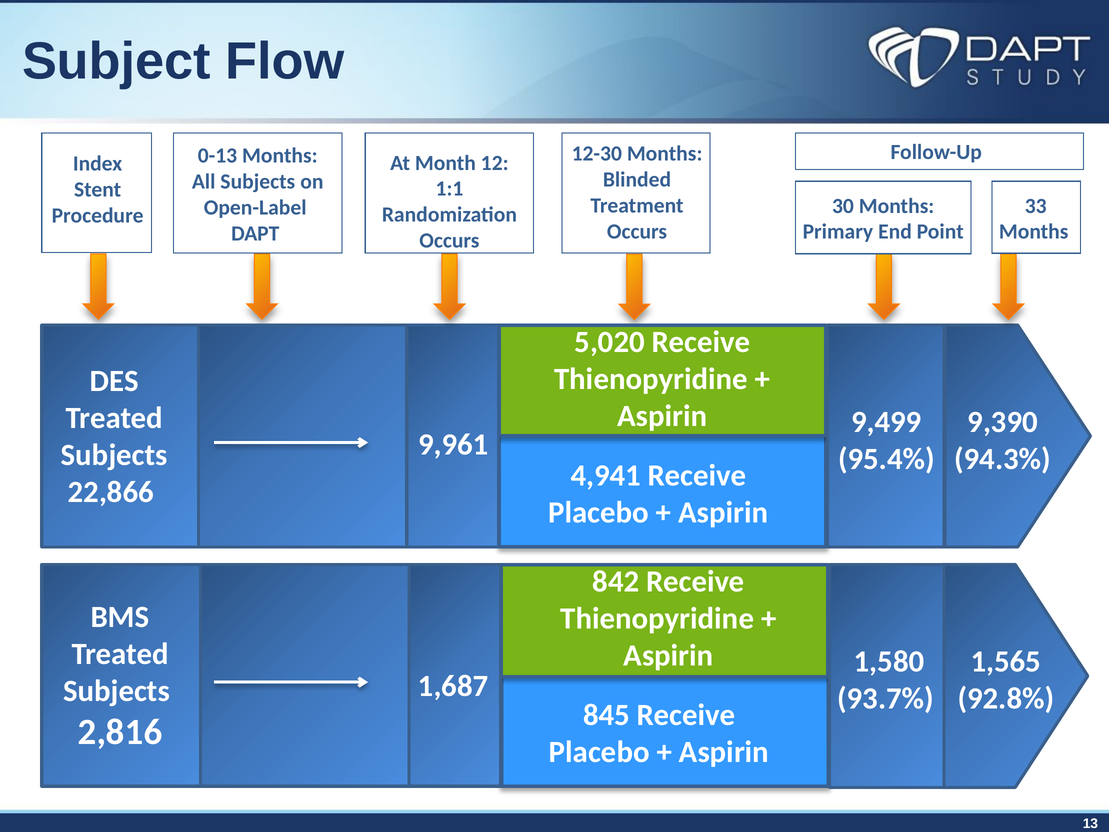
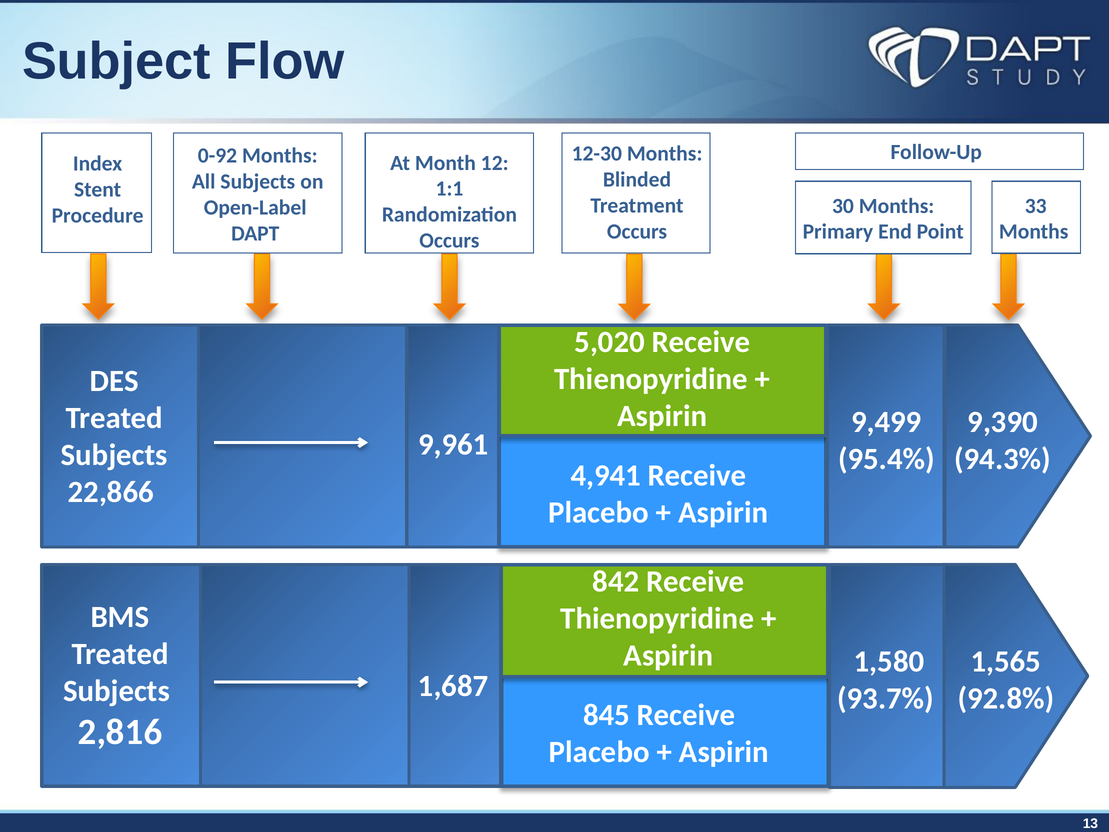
0-13: 0-13 -> 0-92
